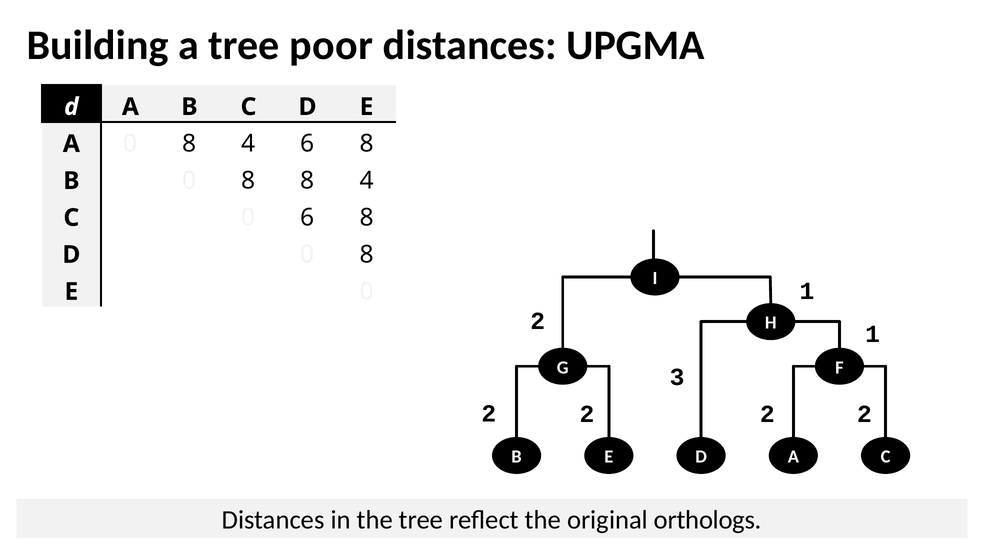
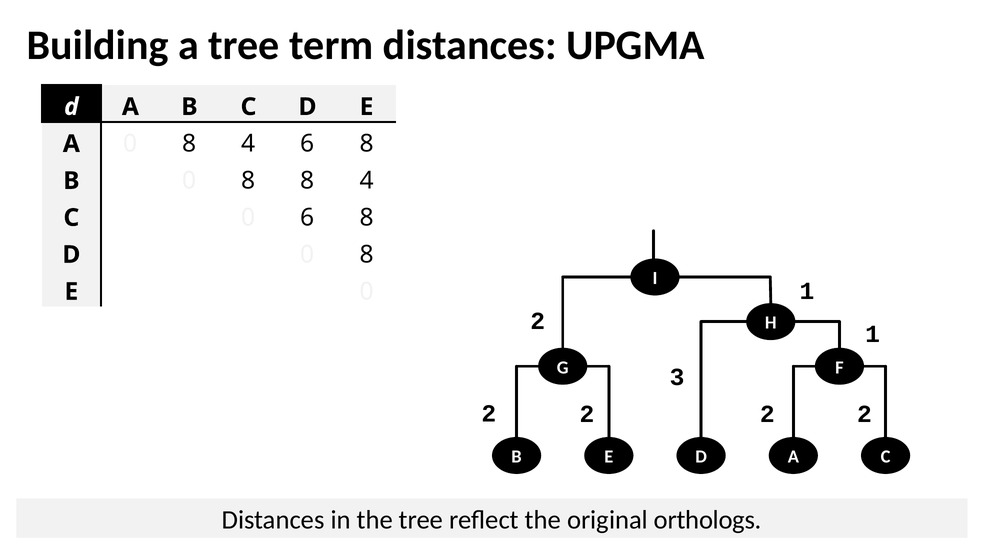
poor: poor -> term
